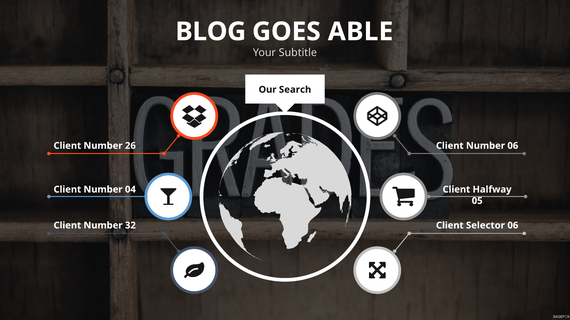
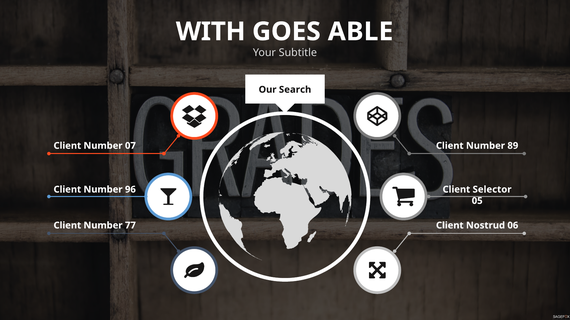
BLOG: BLOG -> WITH
26: 26 -> 07
Number 06: 06 -> 89
Halfway: Halfway -> Selector
04: 04 -> 96
32: 32 -> 77
Selector: Selector -> Nostrud
